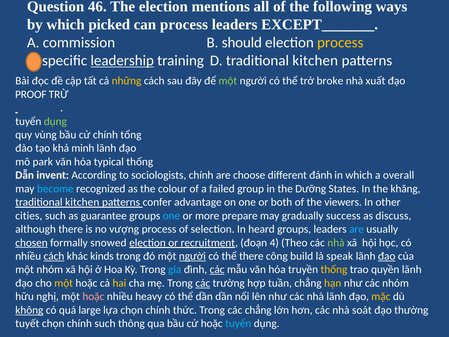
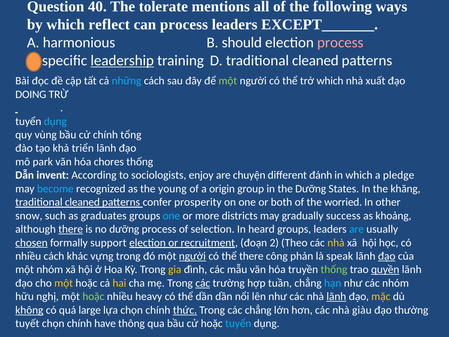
46: 46 -> 40
The election: election -> tolerate
picked: picked -> reflect
commission: commission -> harmonious
process at (340, 43) colour: yellow -> pink
D traditional kitchen: kitchen -> cleaned
những colour: yellow -> light blue
trở broke: broke -> which
PROOF: PROOF -> DOING
dụng at (55, 121) colour: light green -> light blue
minh: minh -> triển
typical: typical -> chores
sociologists chính: chính -> enjoy
choose: choose -> chuyện
overall: overall -> pledge
colour: colour -> young
failed: failed -> origin
kitchen at (82, 202): kitchen -> cleaned
advantage: advantage -> prosperity
viewers: viewers -> worried
cities: cities -> snow
guarantee: guarantee -> graduates
prepare: prepare -> districts
discuss: discuss -> khoảng
there at (71, 229) underline: none -> present
no vượng: vượng -> dưỡng
snowed: snowed -> support
4: 4 -> 2
nhà at (336, 242) colour: light green -> yellow
cách at (54, 256) underline: present -> none
kinds: kinds -> vựng
build: build -> phản
gia colour: light blue -> yellow
các at (217, 269) underline: present -> none
thống at (334, 269) colour: yellow -> light green
quyền underline: none -> present
hạn colour: yellow -> light blue
hoặc at (93, 296) colour: pink -> light green
lãnh at (336, 296) underline: none -> present
thức underline: none -> present
soát: soát -> giàu
chính such: such -> have
